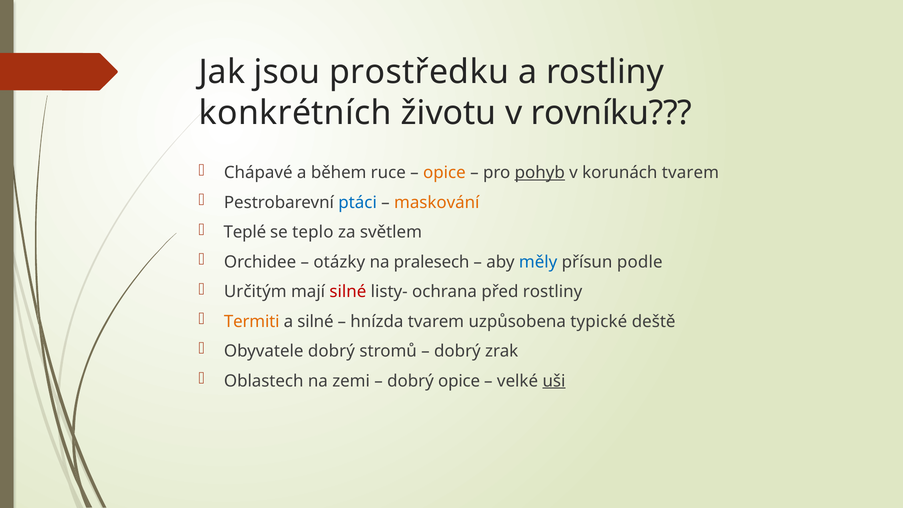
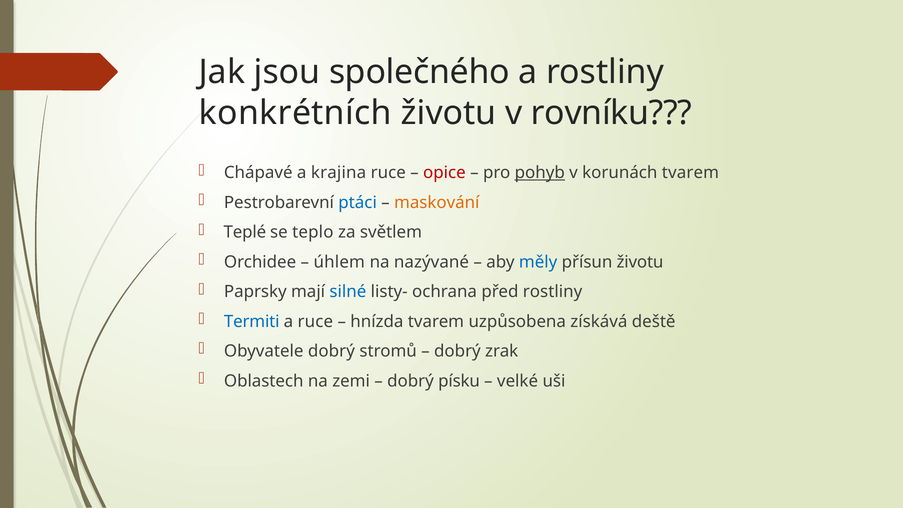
prostředku: prostředku -> společného
během: během -> krajina
opice at (444, 173) colour: orange -> red
otázky: otázky -> úhlem
pralesech: pralesech -> nazývané
přísun podle: podle -> životu
Určitým: Určitým -> Paprsky
silné at (348, 292) colour: red -> blue
Termiti colour: orange -> blue
a silné: silné -> ruce
typické: typické -> získává
dobrý opice: opice -> písku
uši underline: present -> none
